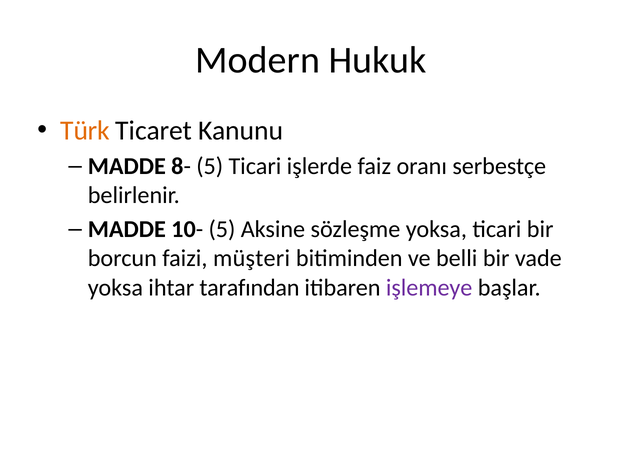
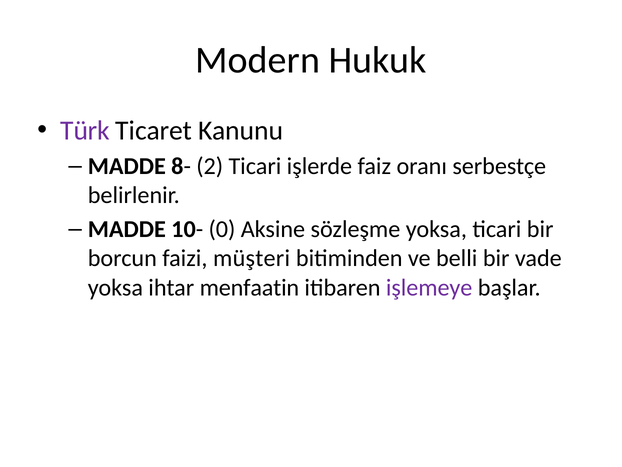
Türk colour: orange -> purple
8- 5: 5 -> 2
10- 5: 5 -> 0
tarafından: tarafından -> menfaatin
